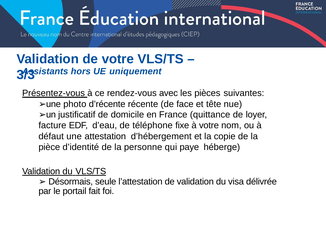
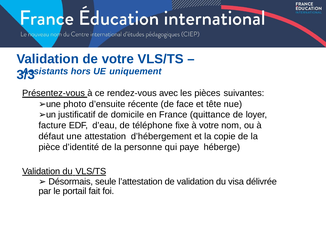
d’récente: d’récente -> d’ensuite
